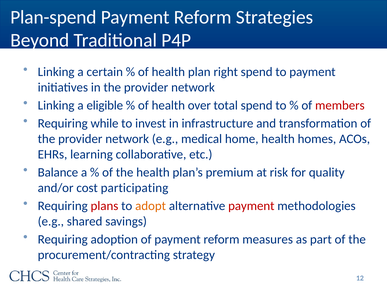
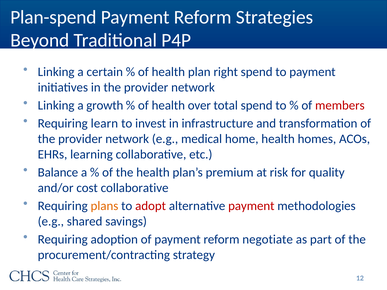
eligible: eligible -> growth
while: while -> learn
cost participating: participating -> collaborative
plans colour: red -> orange
adopt colour: orange -> red
measures: measures -> negotiate
